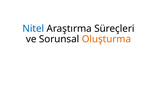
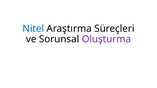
Oluşturma colour: orange -> purple
